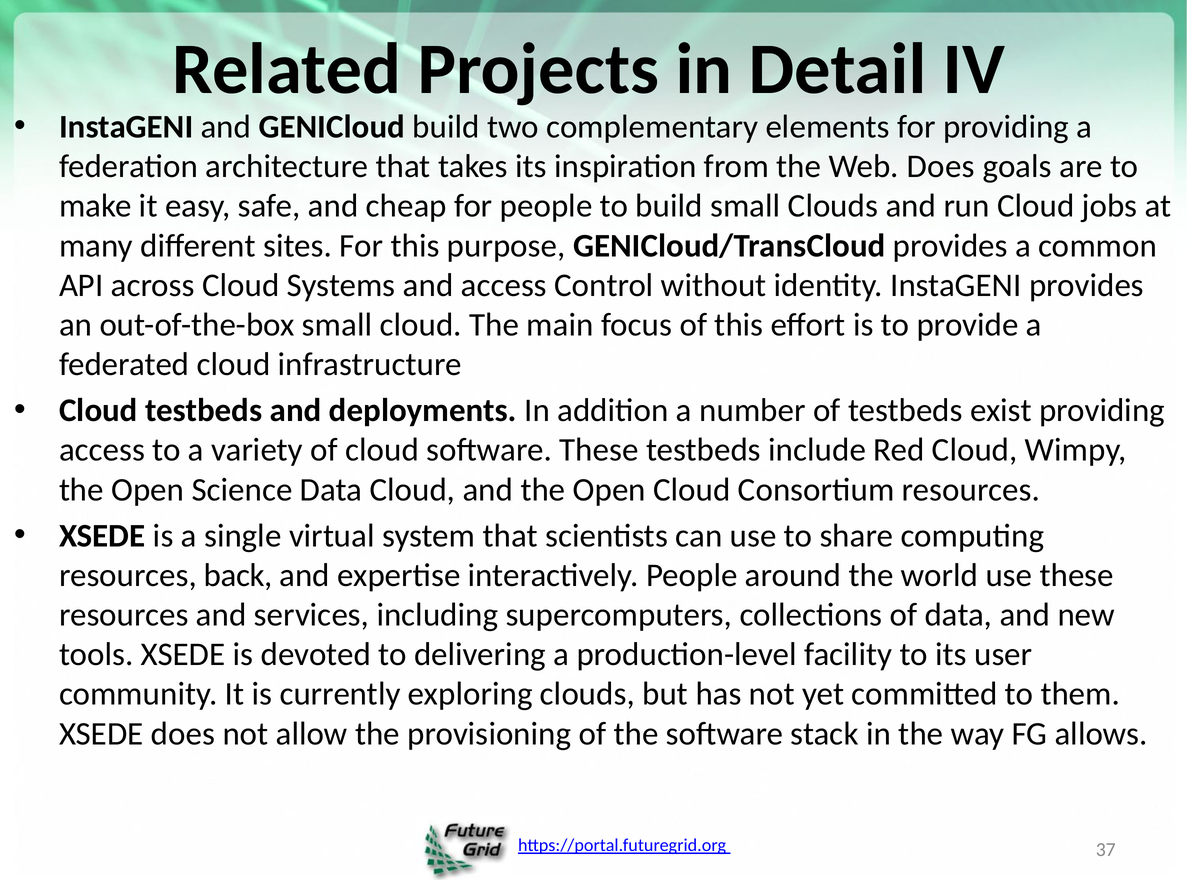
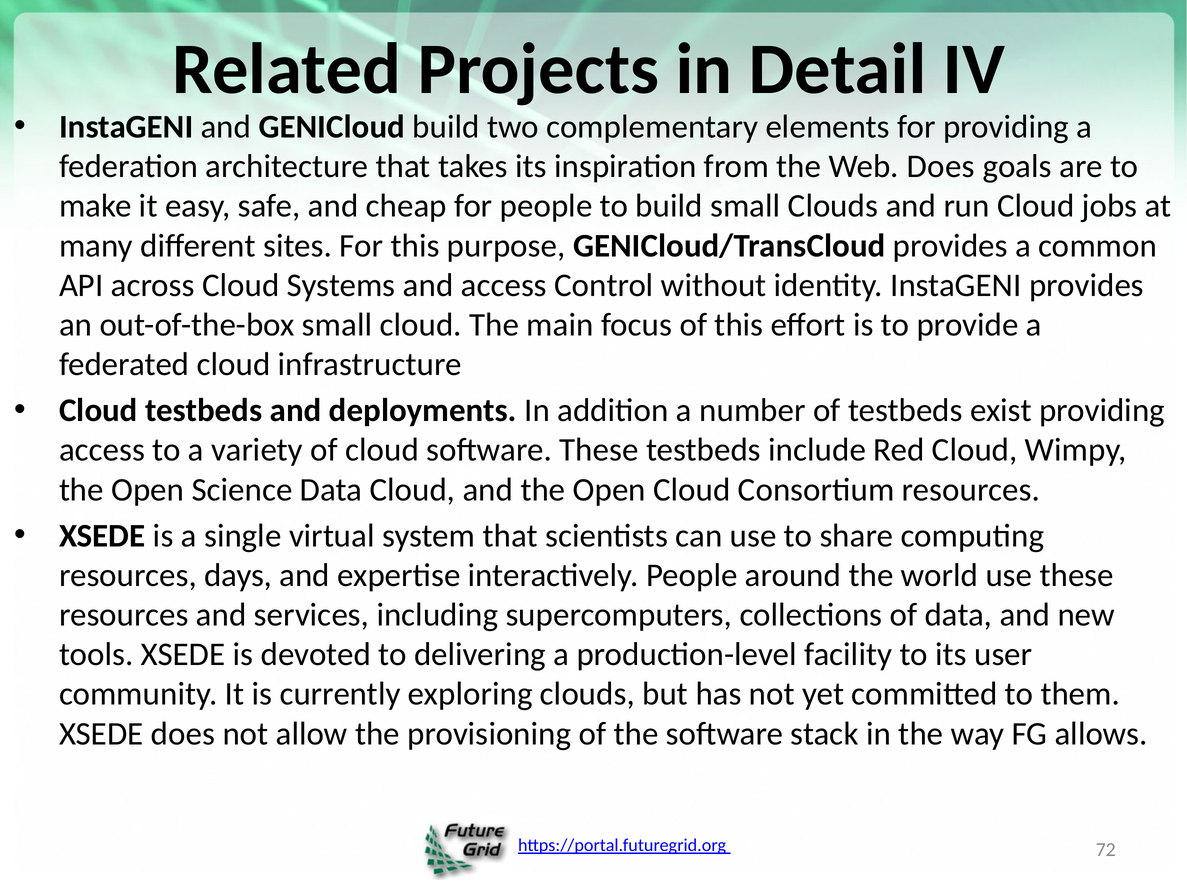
back: back -> days
37: 37 -> 72
